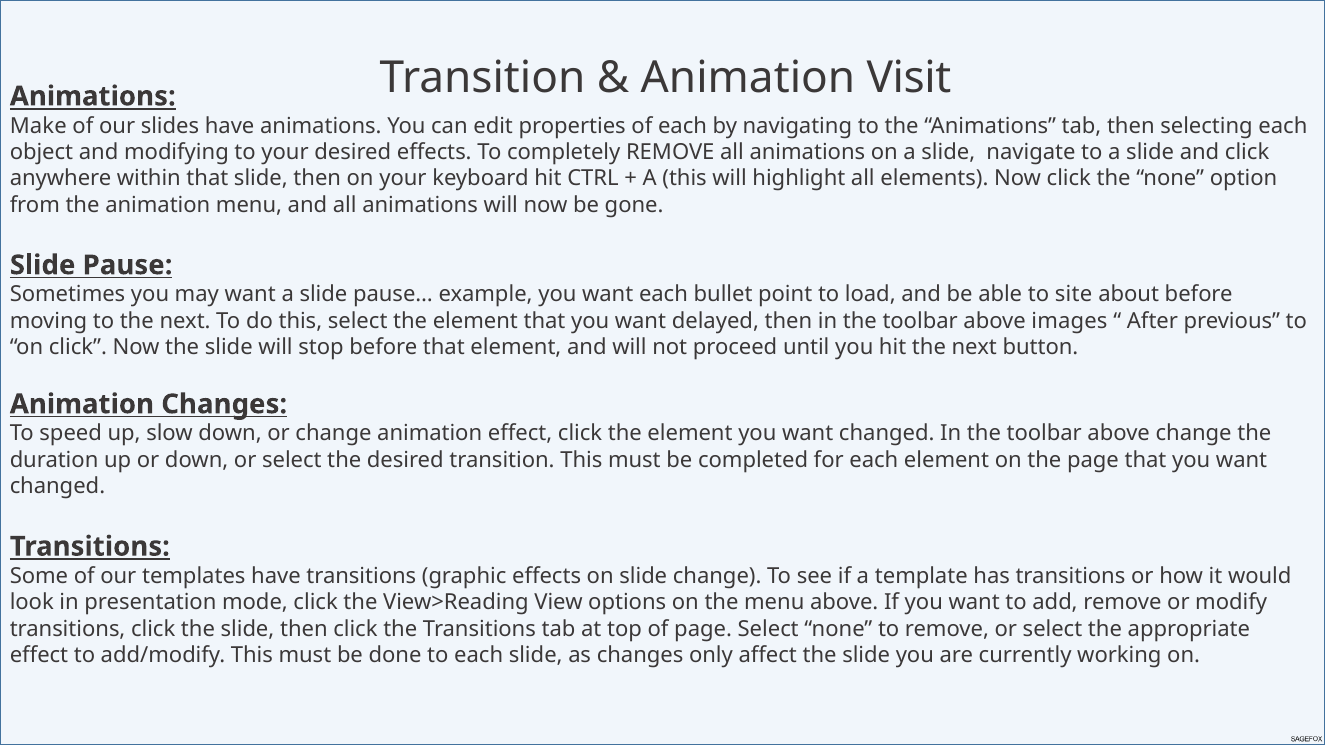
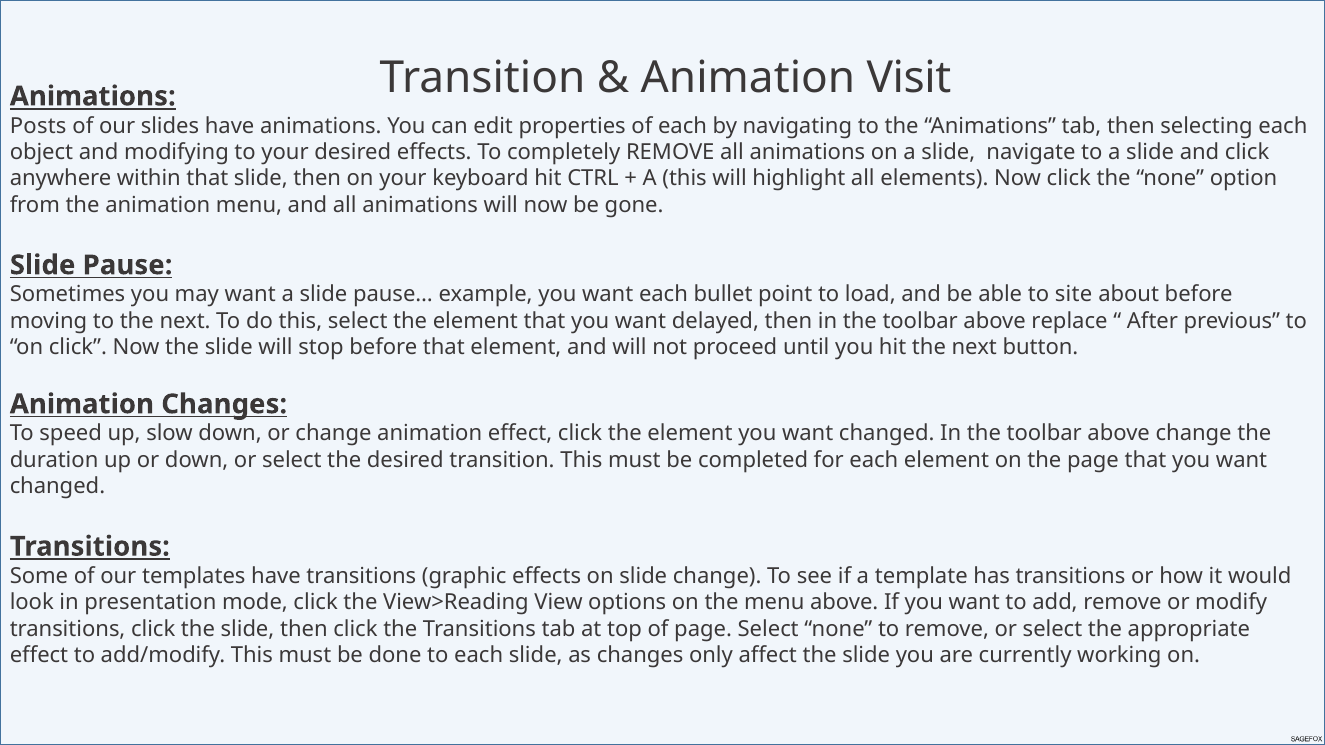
Make: Make -> Posts
images: images -> replace
